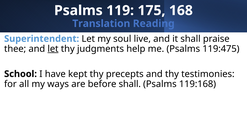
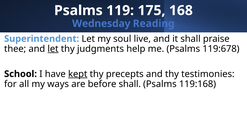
Translation: Translation -> Wednesday
119:475: 119:475 -> 119:678
kept underline: none -> present
